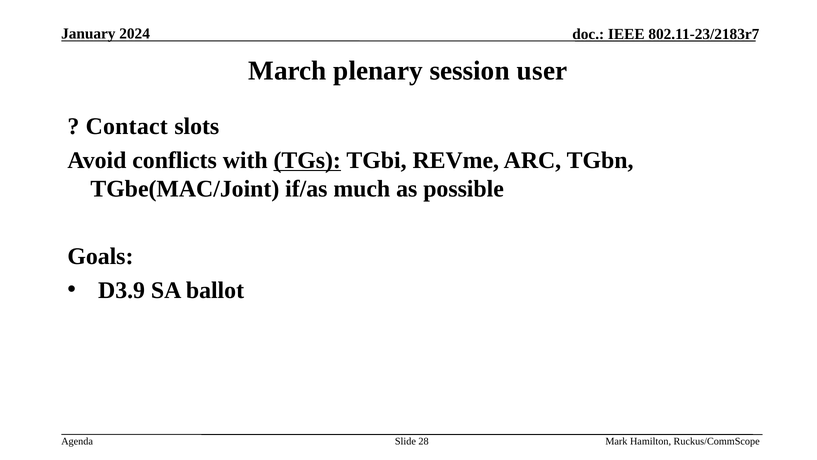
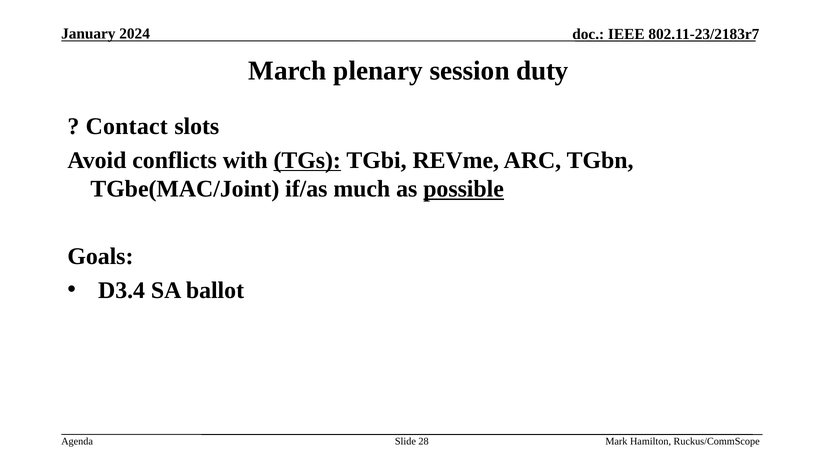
user: user -> duty
possible underline: none -> present
D3.9: D3.9 -> D3.4
